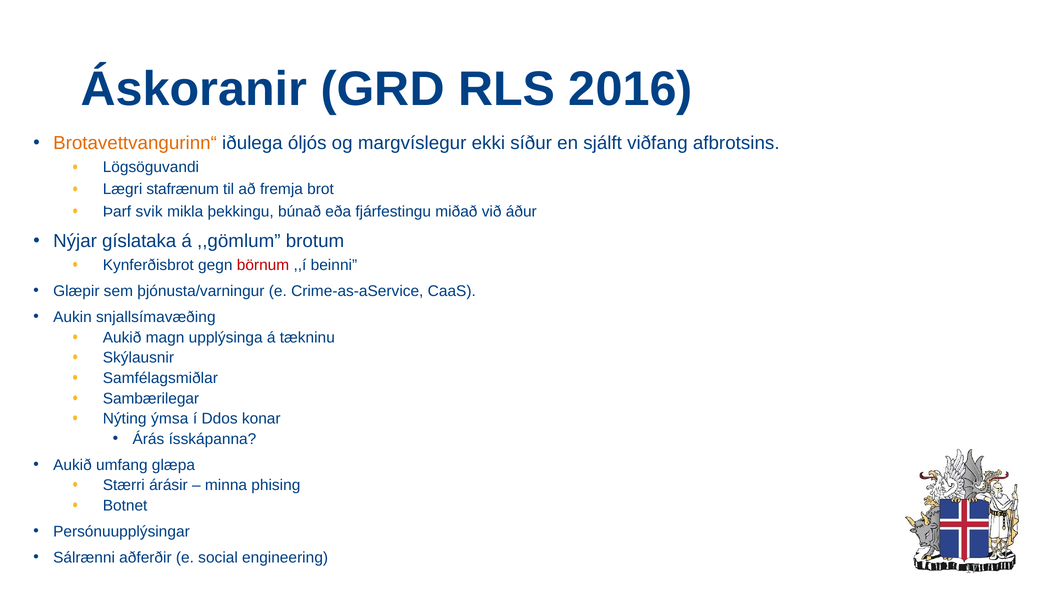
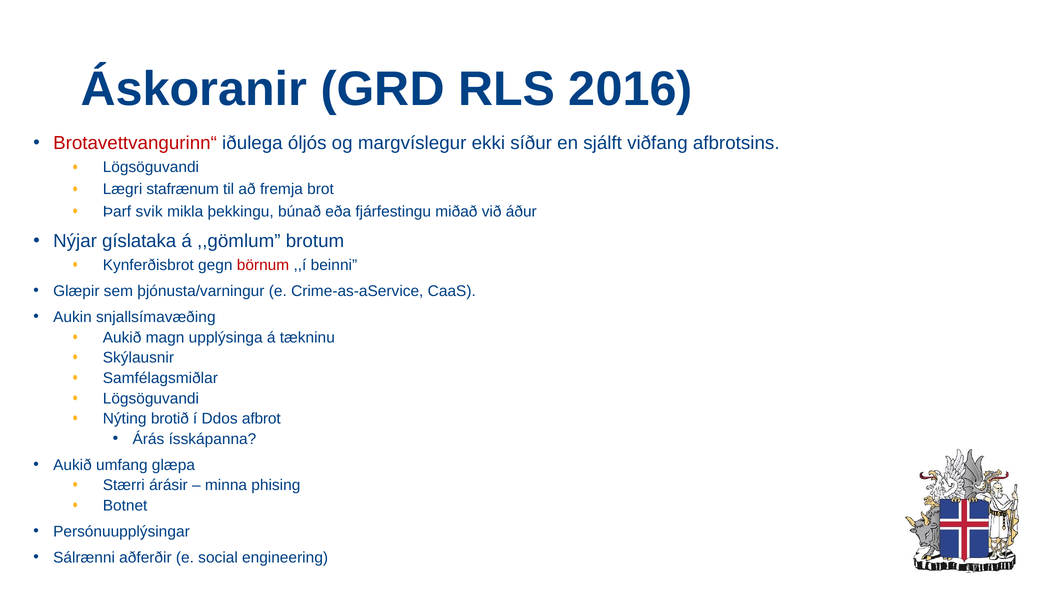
Brotavettvangurinn“ colour: orange -> red
Sambærilegar at (151, 398): Sambærilegar -> Lögsöguvandi
ýmsa: ýmsa -> brotið
konar: konar -> afbrot
